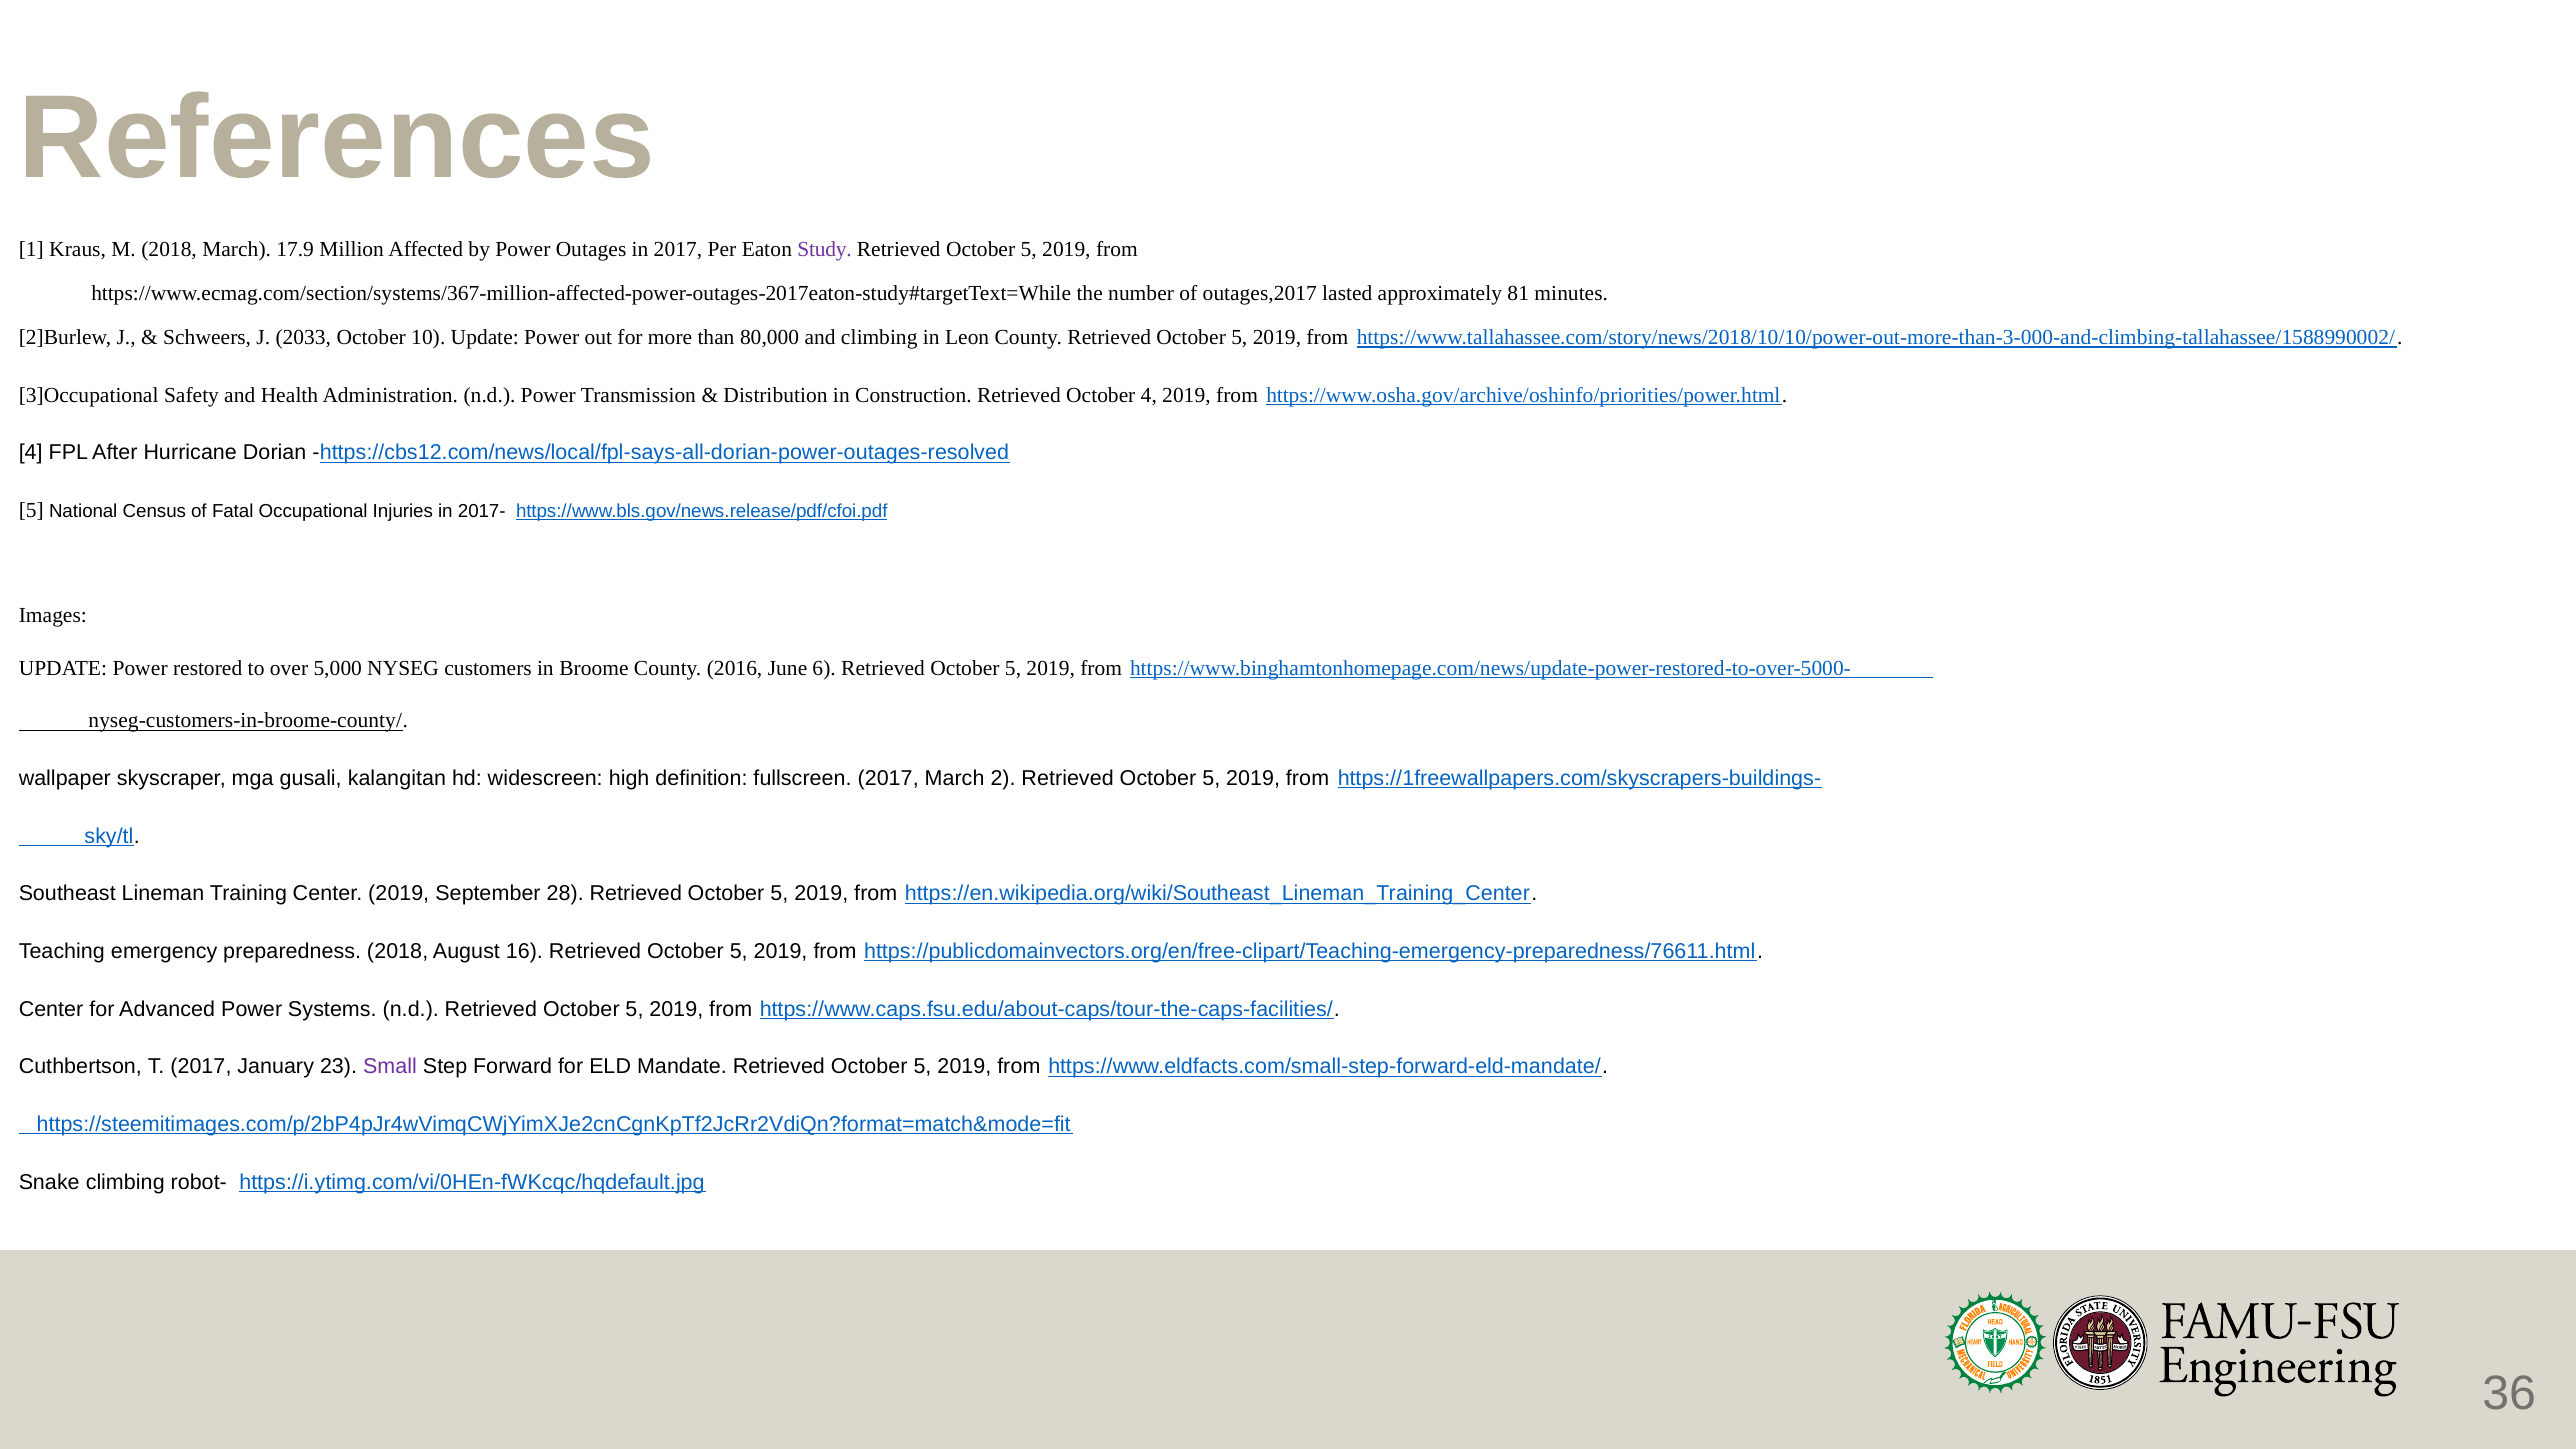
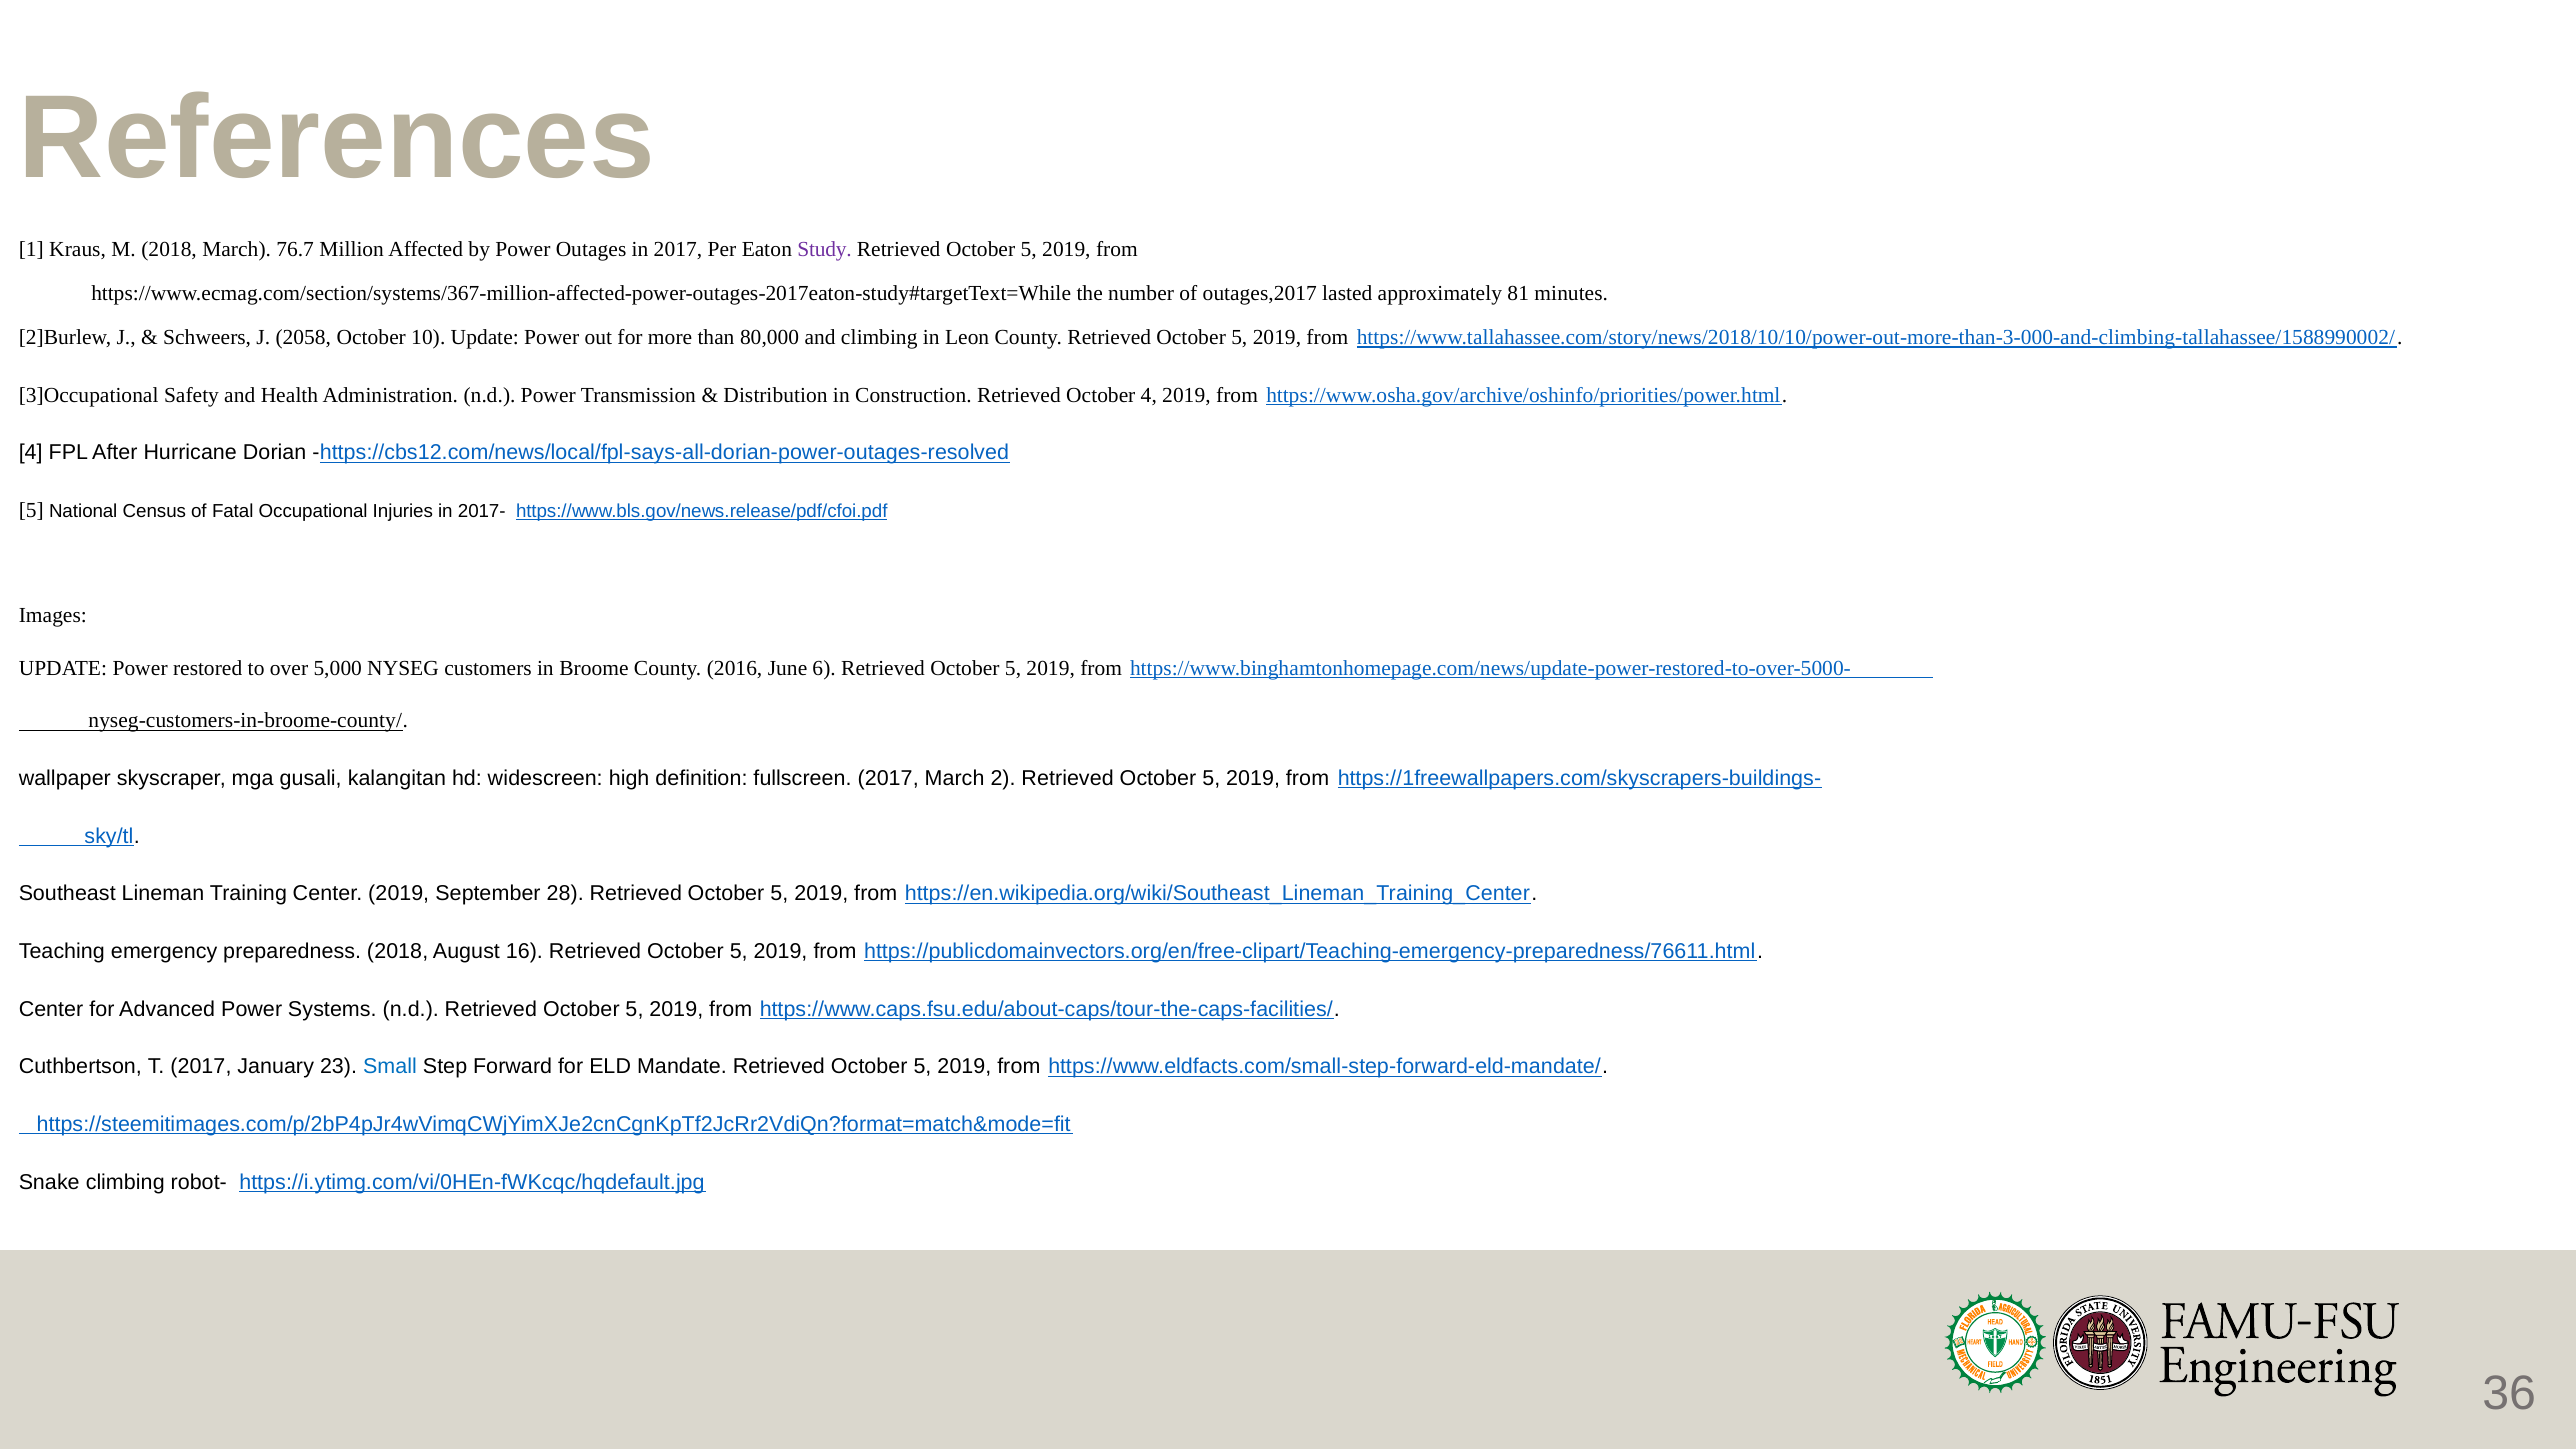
17.9: 17.9 -> 76.7
2033: 2033 -> 2058
Small colour: purple -> blue
